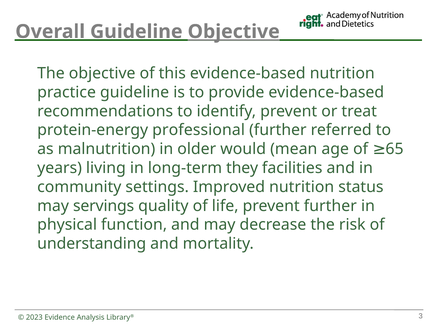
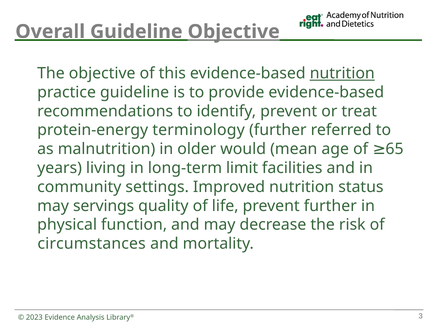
nutrition at (342, 73) underline: none -> present
professional: professional -> terminology
they: they -> limit
understanding: understanding -> circumstances
